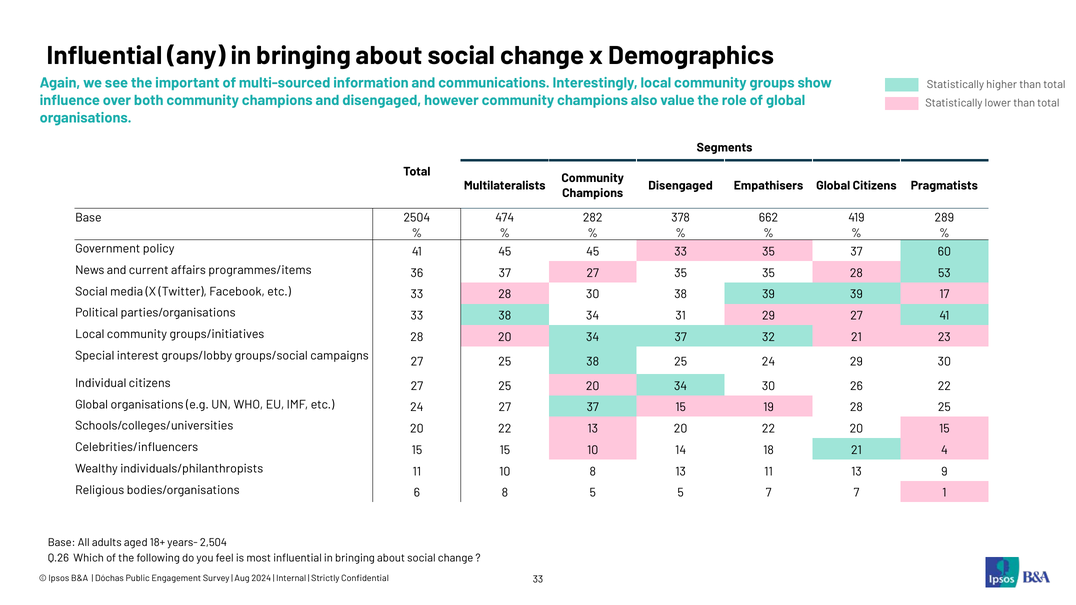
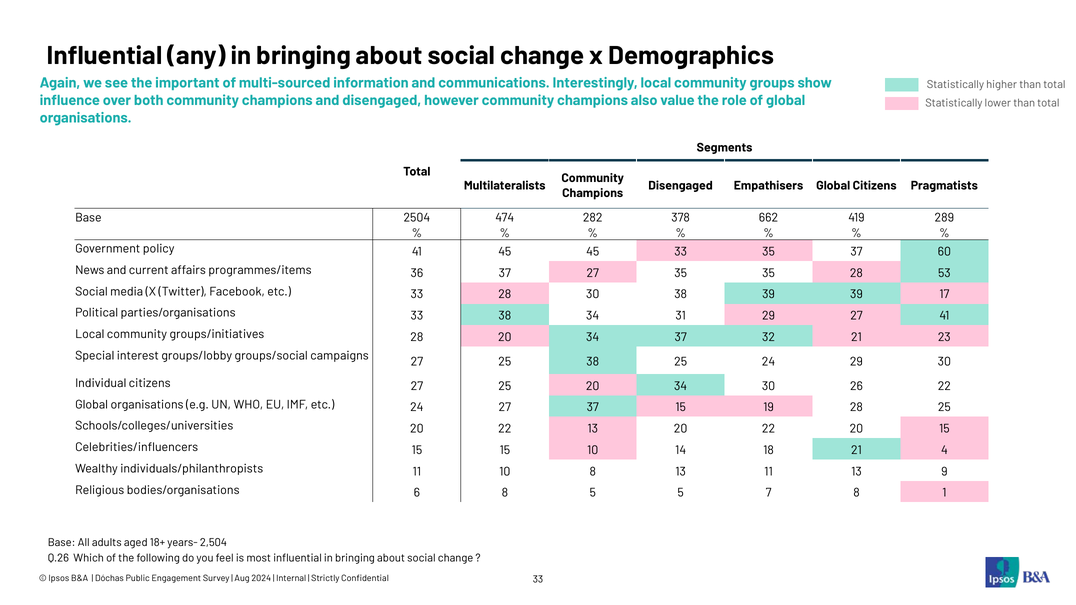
7 7: 7 -> 8
